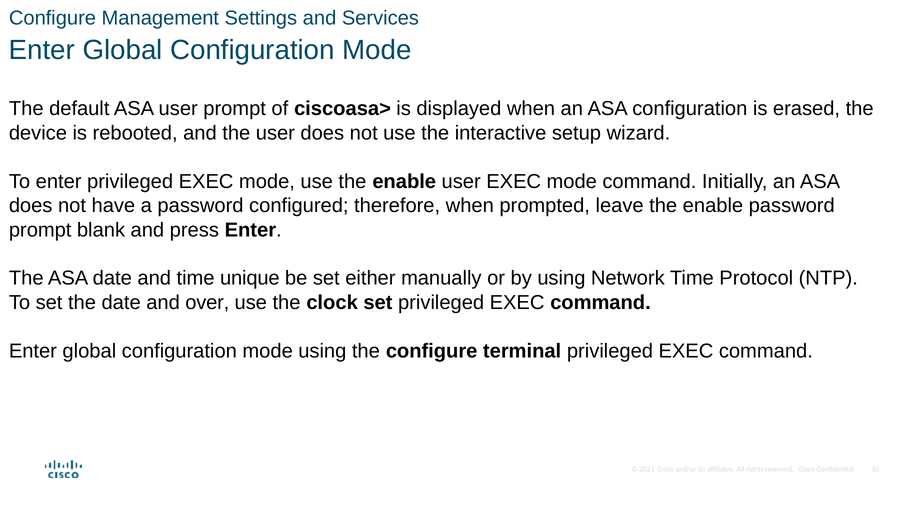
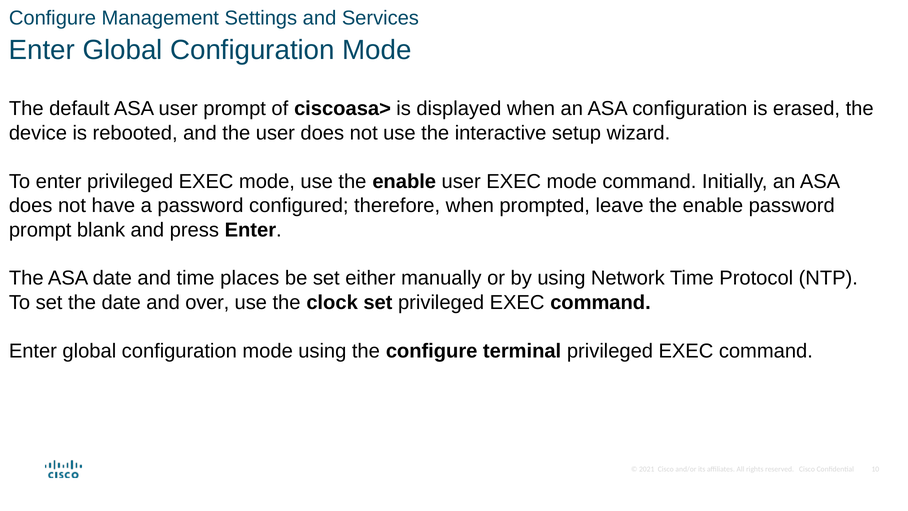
unique: unique -> places
